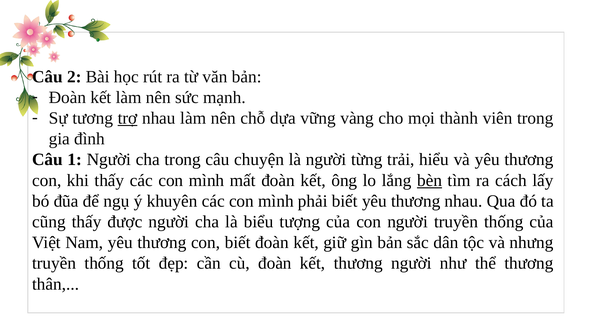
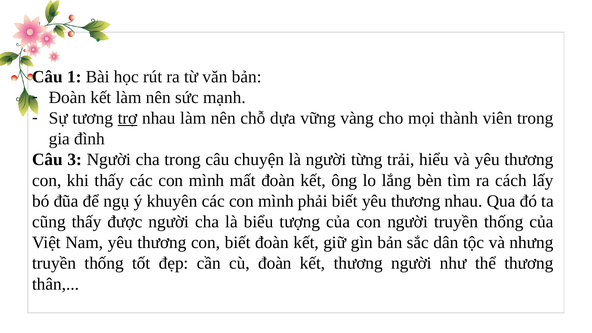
2: 2 -> 1
1: 1 -> 3
bèn underline: present -> none
